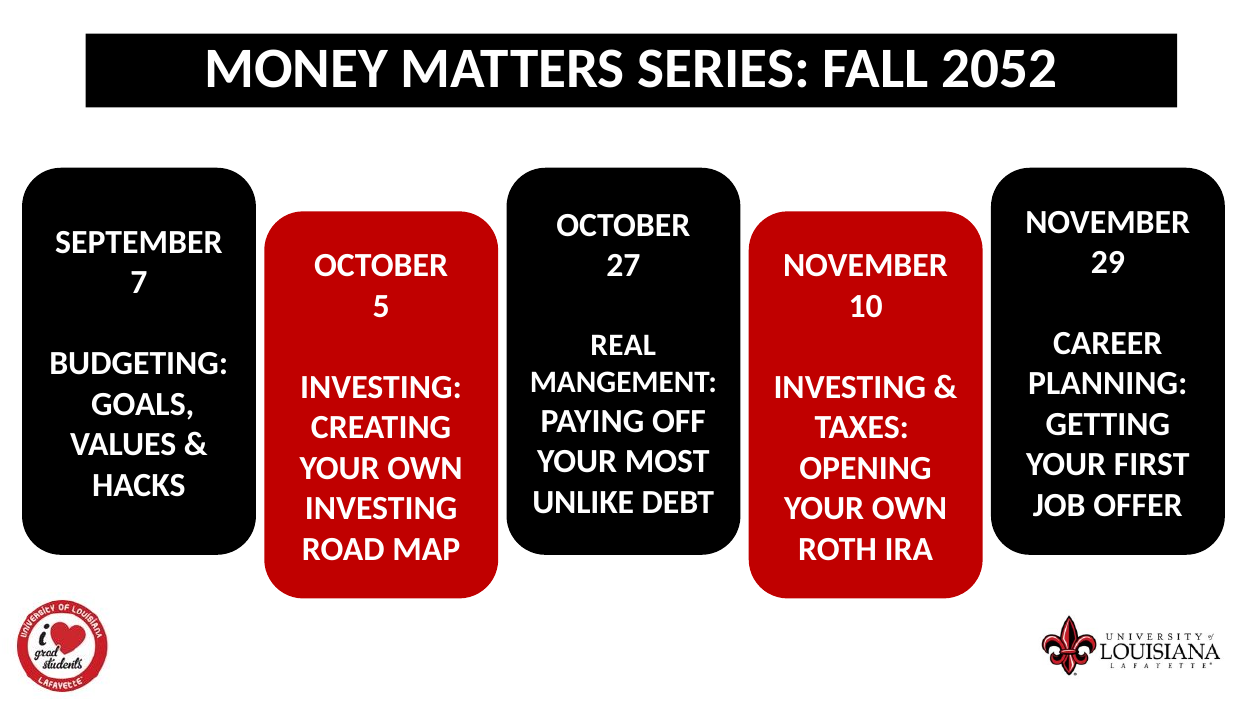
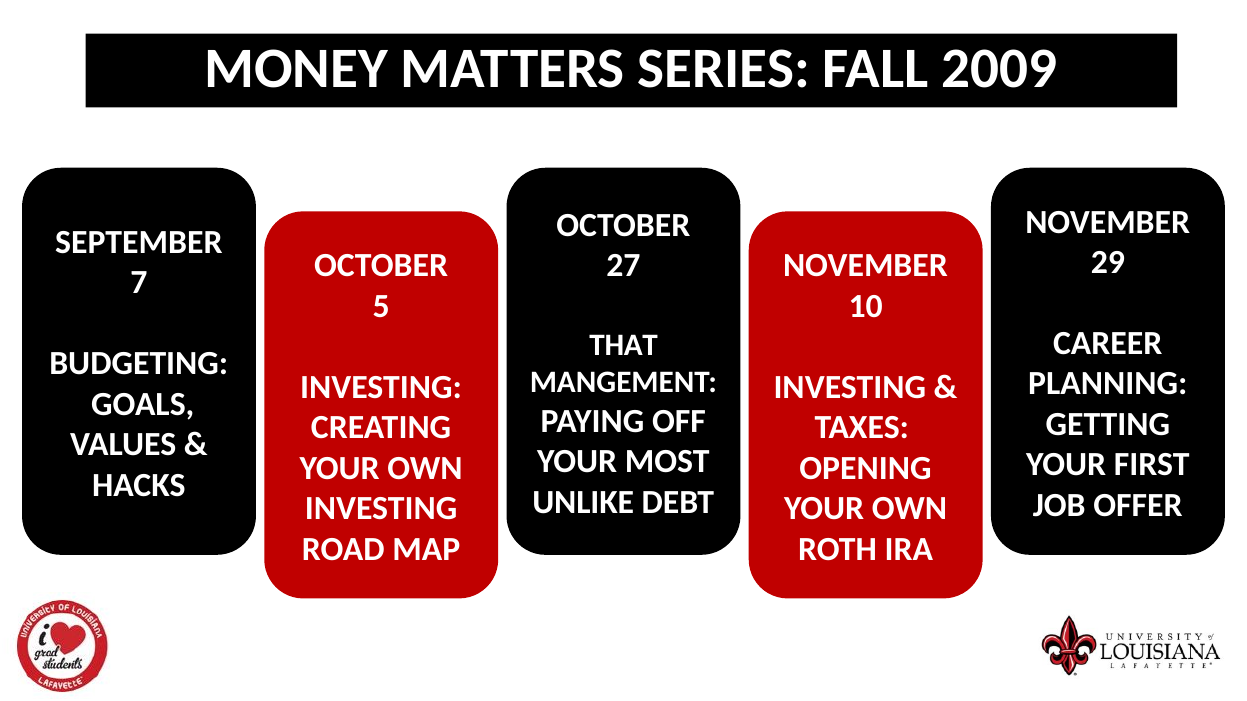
2052: 2052 -> 2009
REAL: REAL -> THAT
